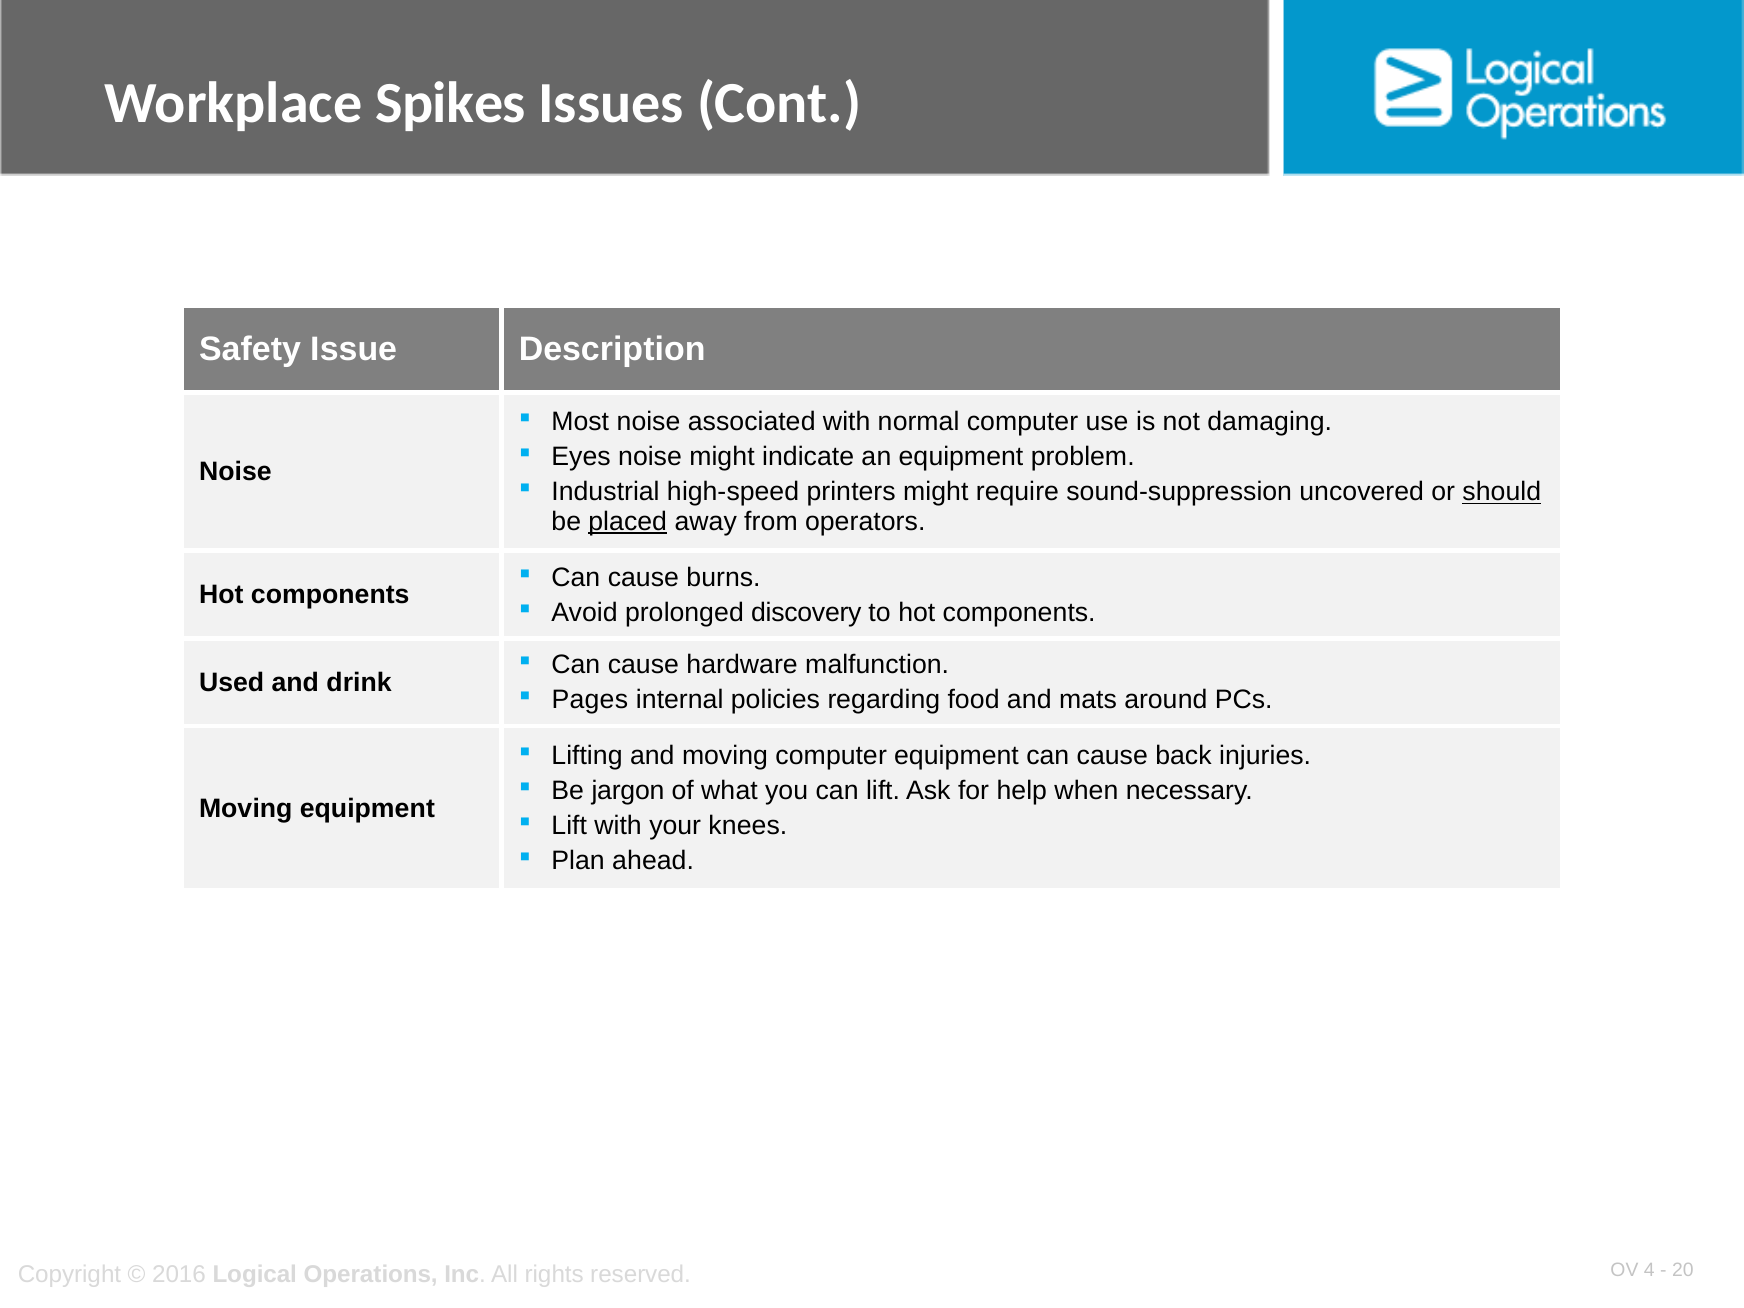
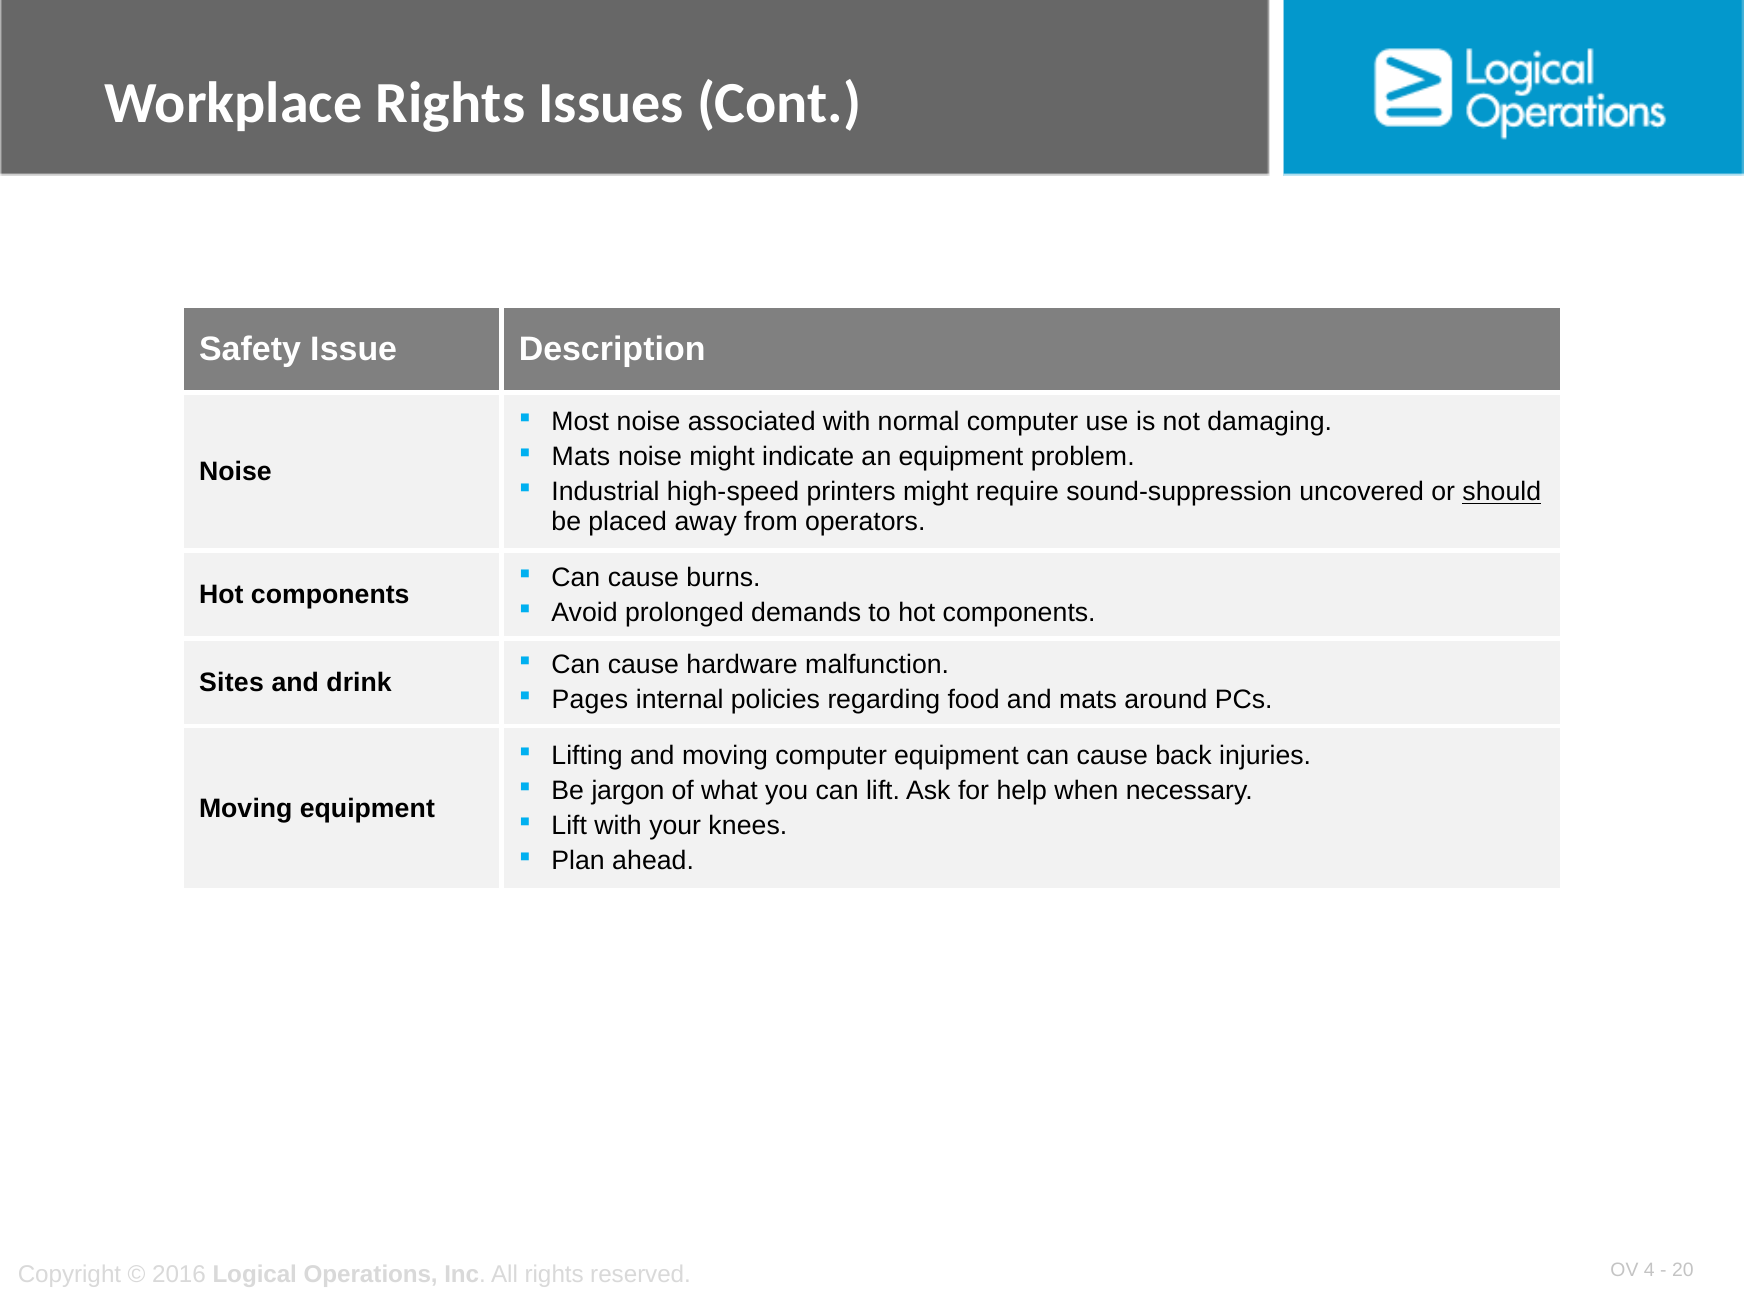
Workplace Spikes: Spikes -> Rights
Eyes at (581, 457): Eyes -> Mats
placed underline: present -> none
discovery: discovery -> demands
Used: Used -> Sites
